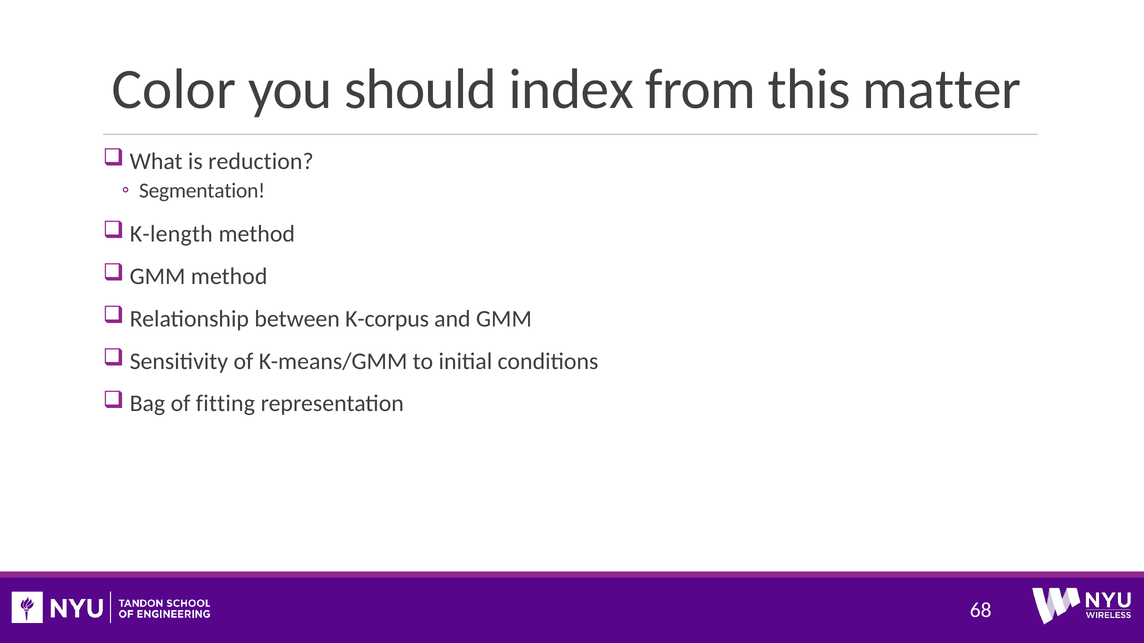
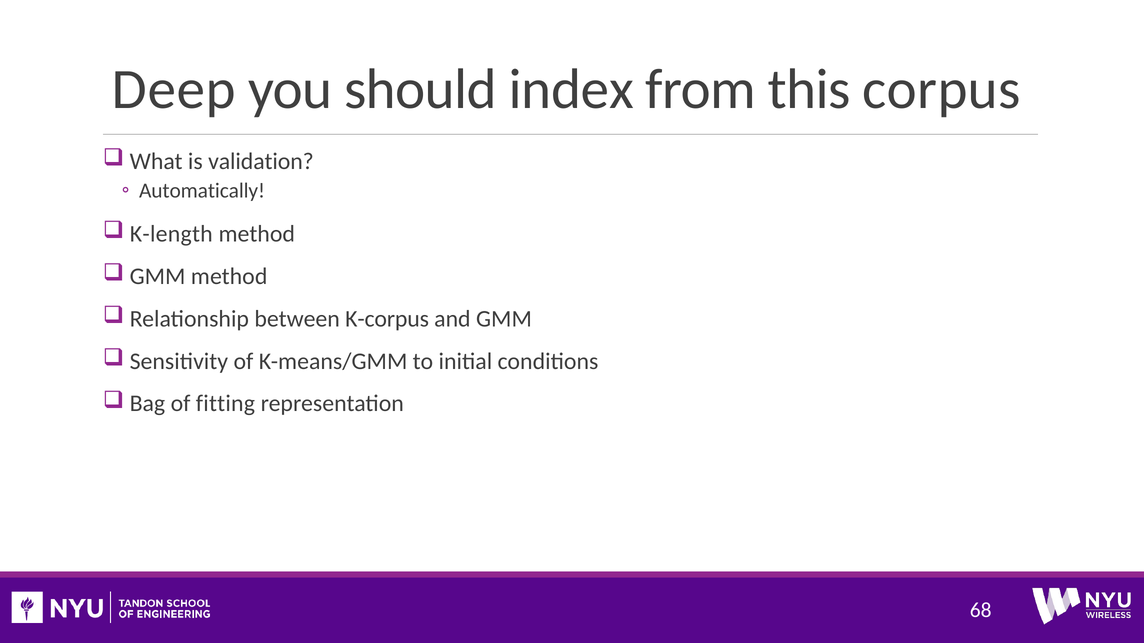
Color: Color -> Deep
matter: matter -> corpus
reduction: reduction -> validation
Segmentation: Segmentation -> Automatically
